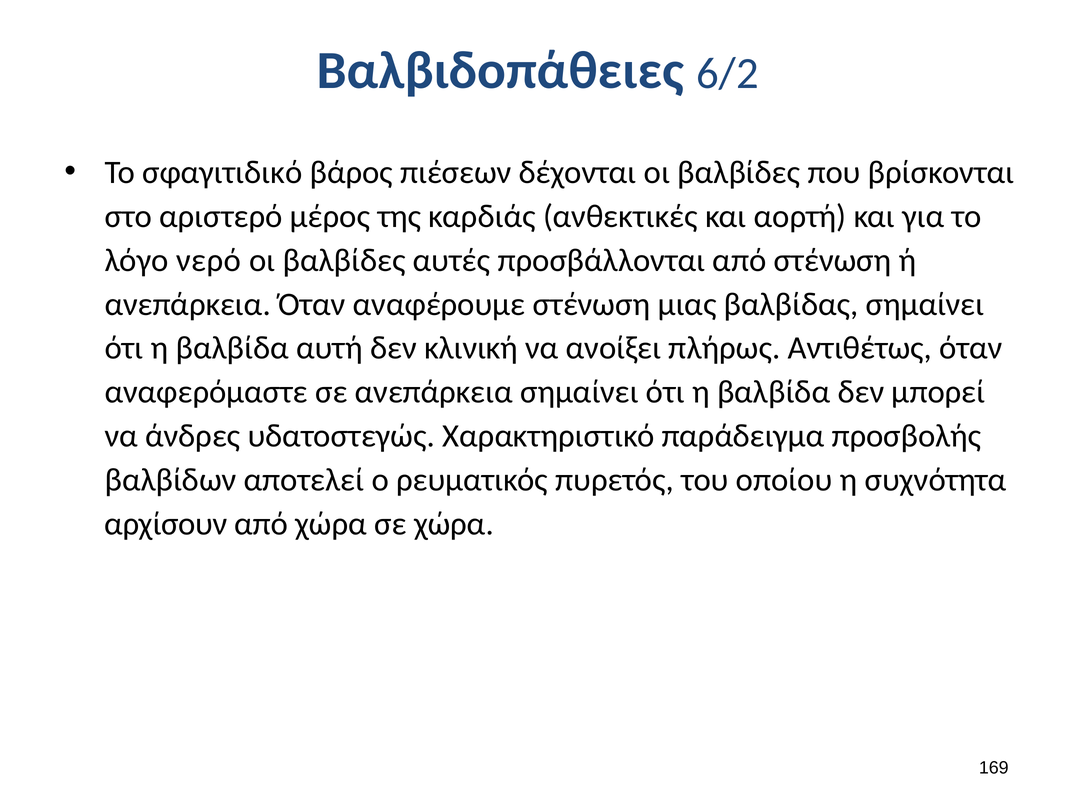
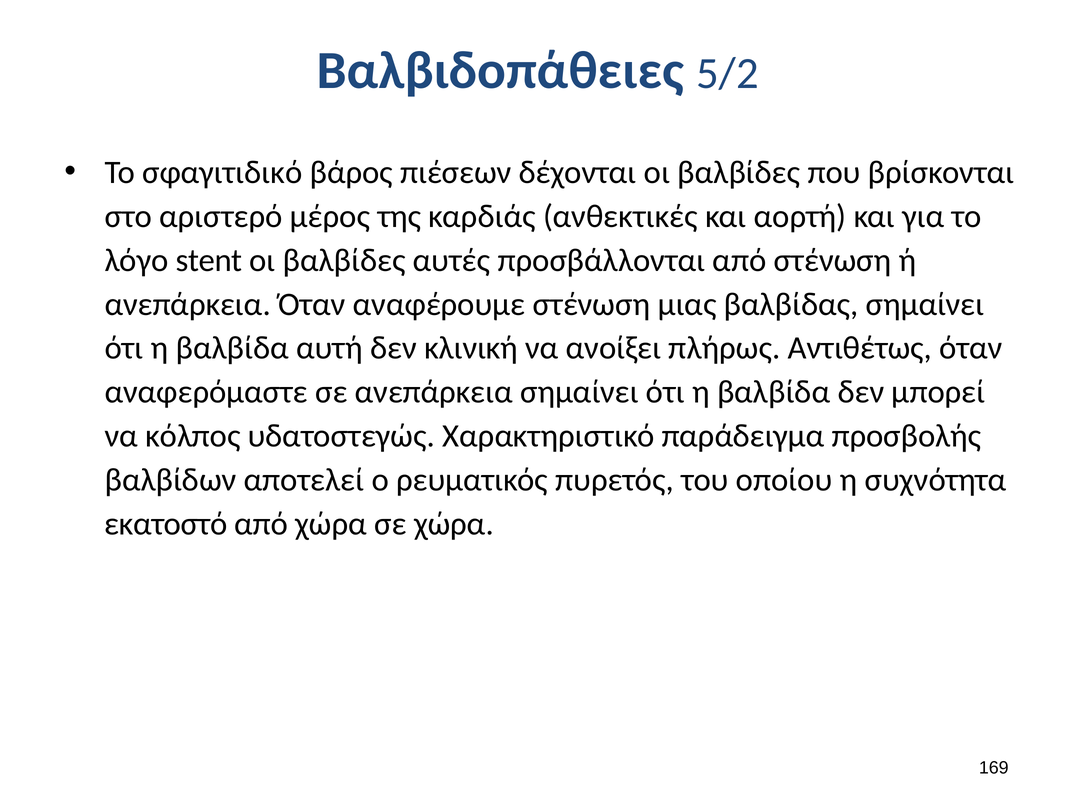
6/2: 6/2 -> 5/2
νερό: νερό -> stent
άνδρες: άνδρες -> κόλπος
αρχίσουν: αρχίσουν -> εκατοστό
